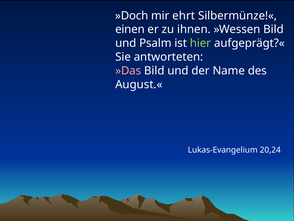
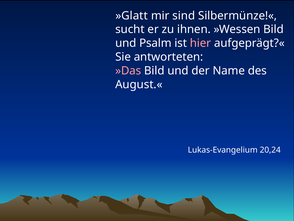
»Doch: »Doch -> »Glatt
ehrt: ehrt -> sind
einen: einen -> sucht
hier colour: light green -> pink
